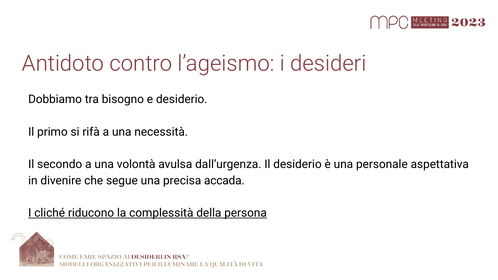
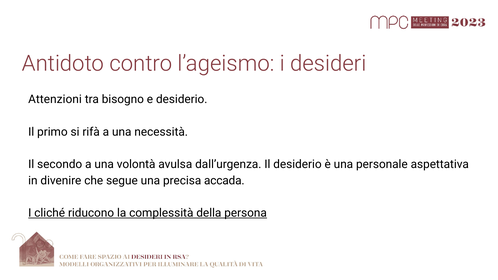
Dobbiamo: Dobbiamo -> Attenzioni
